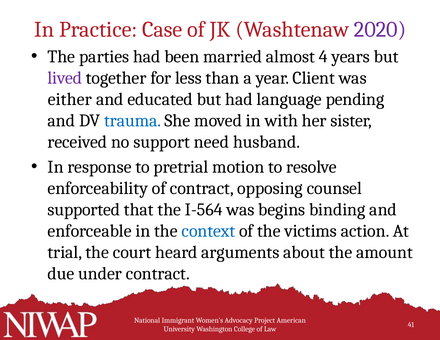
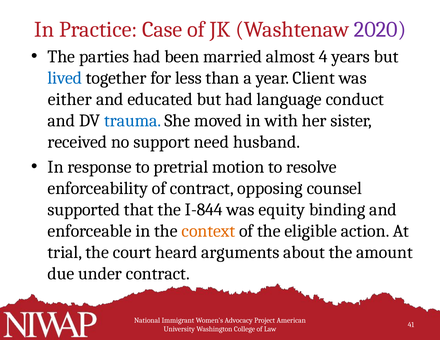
lived colour: purple -> blue
pending: pending -> conduct
I-564: I-564 -> I-844
begins: begins -> equity
context colour: blue -> orange
victims: victims -> eligible
